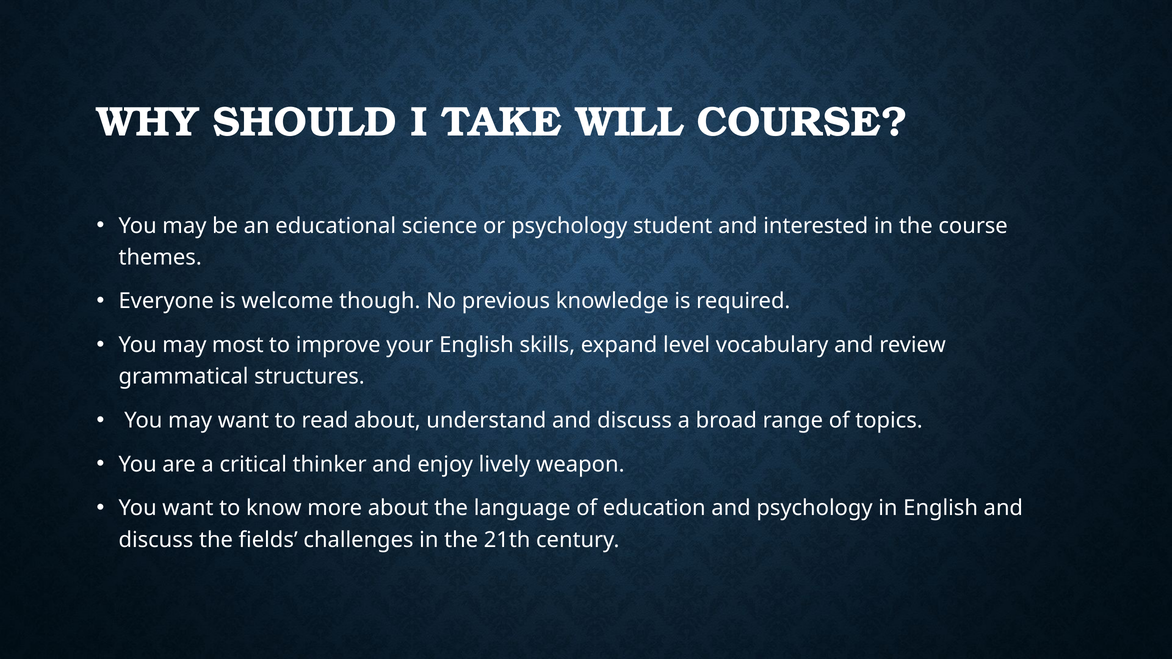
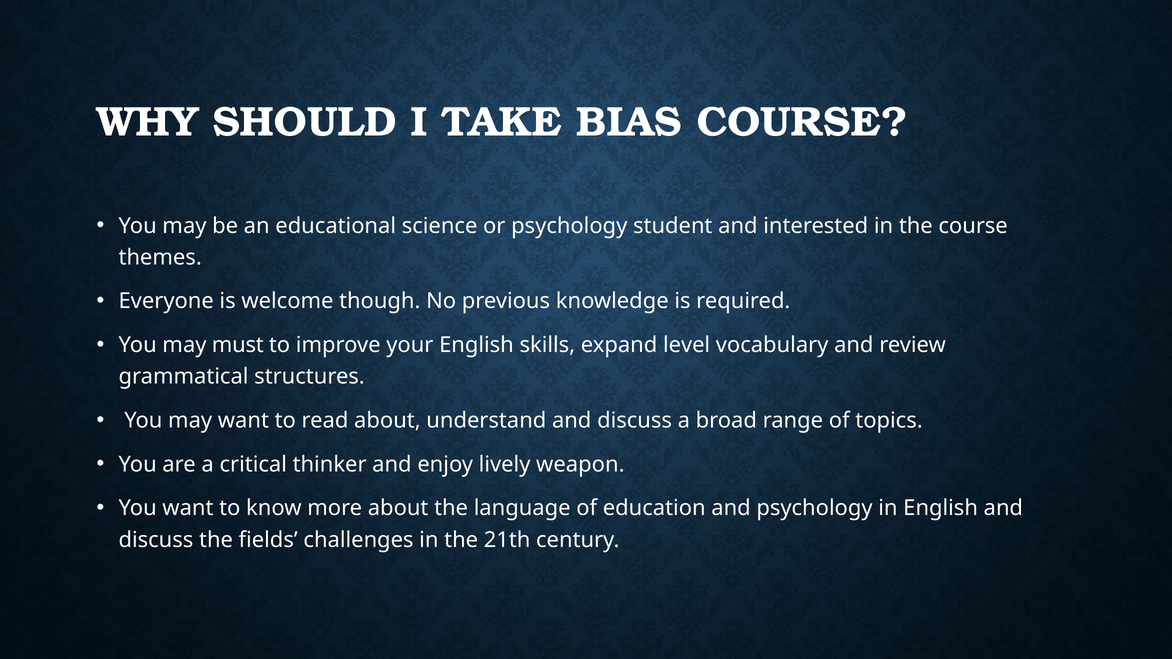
WILL: WILL -> BIAS
most: most -> must
